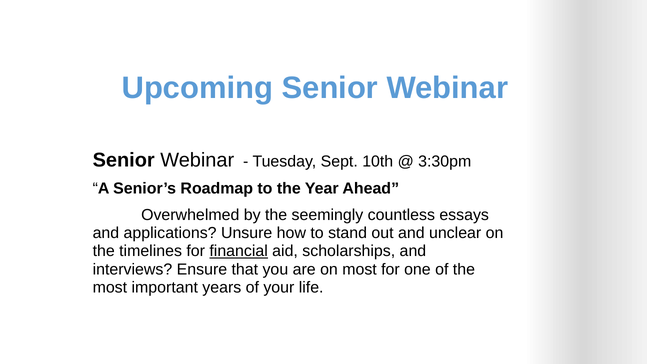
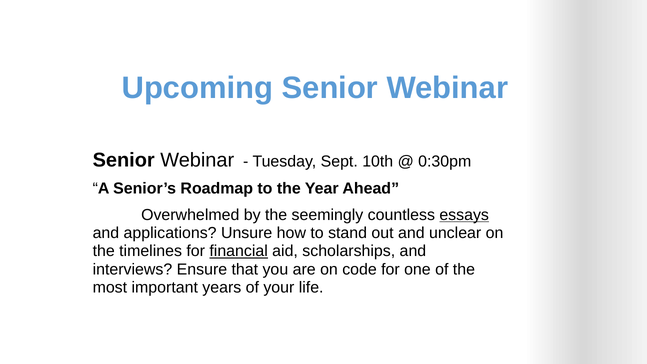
3:30pm: 3:30pm -> 0:30pm
essays underline: none -> present
on most: most -> code
